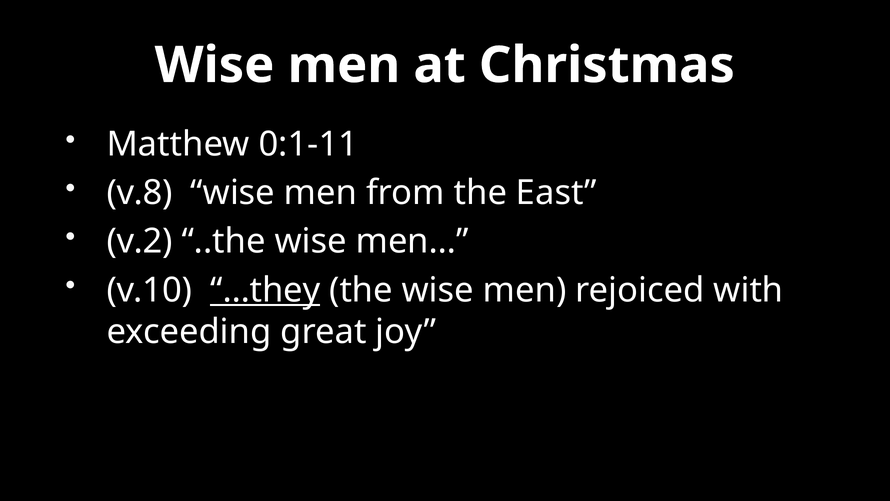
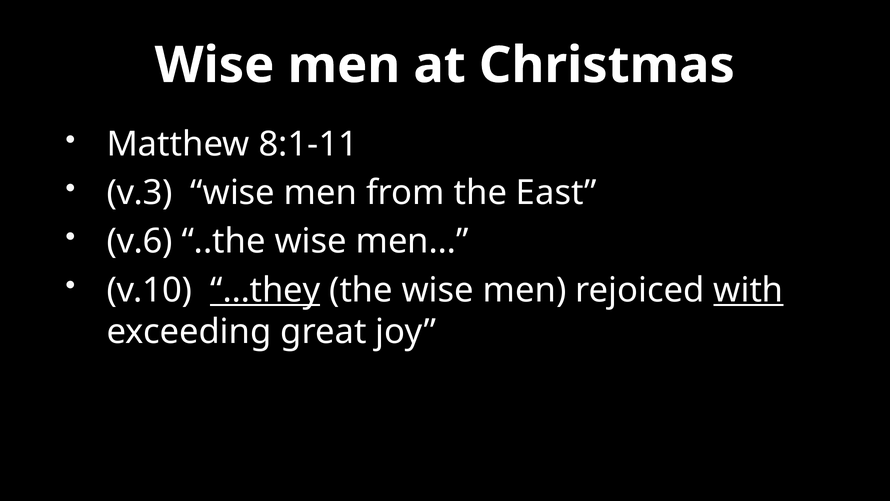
0:1-11: 0:1-11 -> 8:1-11
v.8: v.8 -> v.3
v.2: v.2 -> v.6
with underline: none -> present
